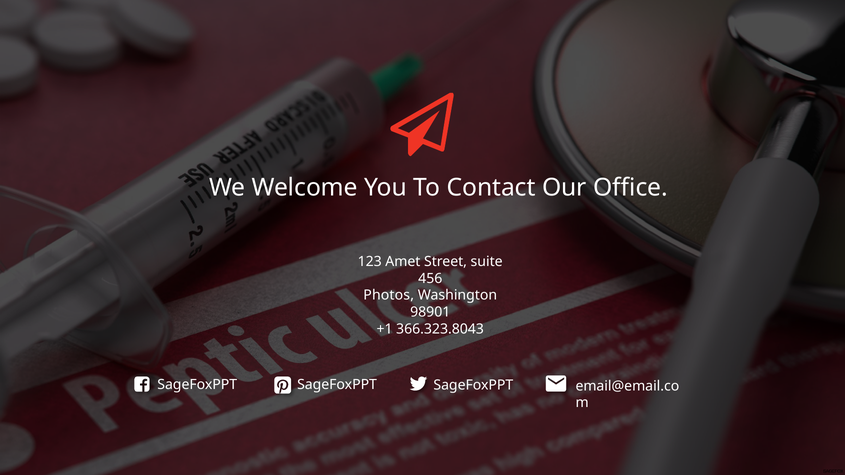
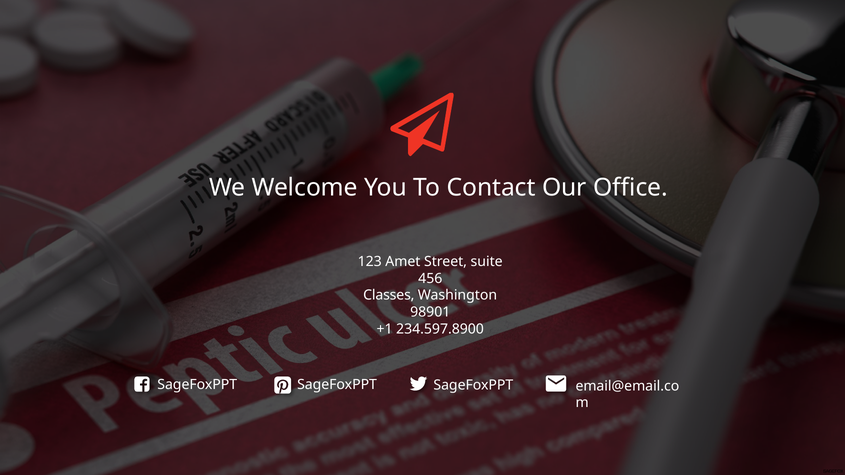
Photos: Photos -> Classes
366.323.8043: 366.323.8043 -> 234.597.8900
